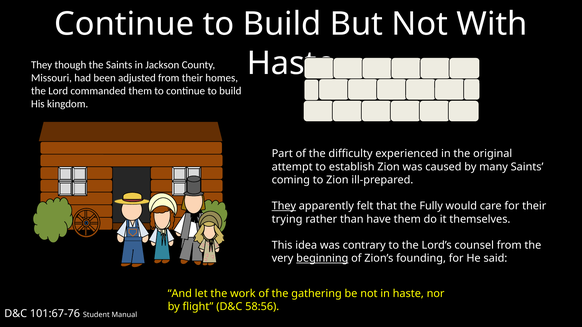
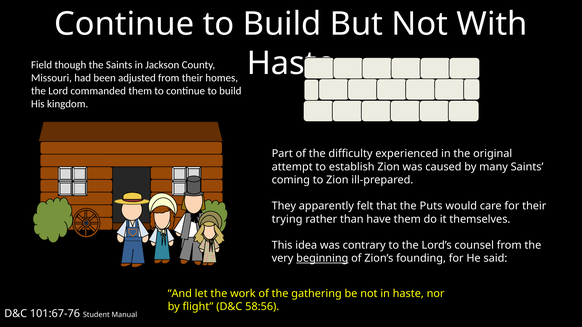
They at (42, 65): They -> Field
They at (284, 206) underline: present -> none
Fully: Fully -> Puts
